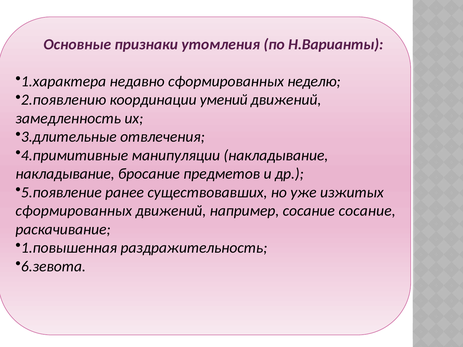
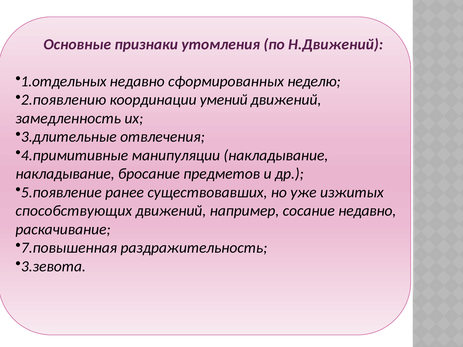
Н.Варианты: Н.Варианты -> Н.Движений
1.характера: 1.характера -> 1.отдельных
сформированных at (74, 211): сформированных -> способствующих
сосание сосание: сосание -> недавно
1.повышенная: 1.повышенная -> 7.повышенная
6.зевота: 6.зевота -> 3.зевота
